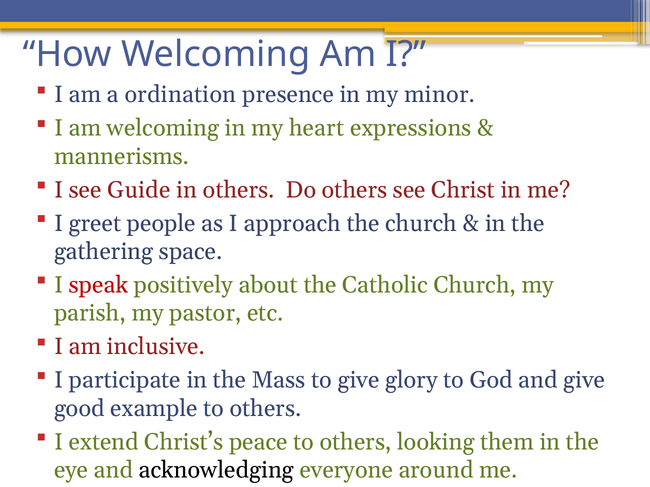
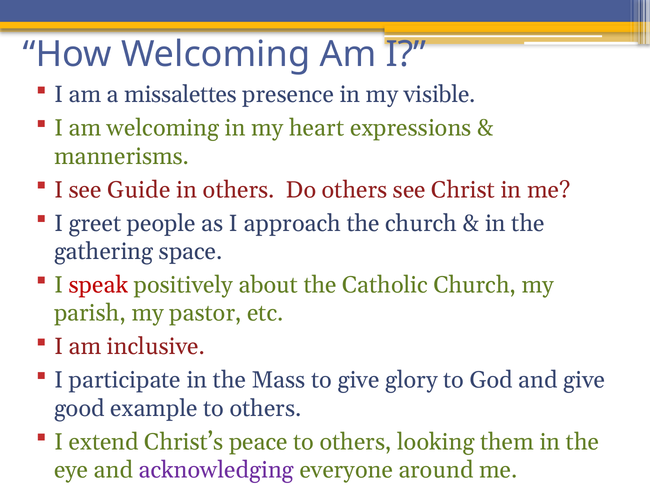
ordination: ordination -> missalettes
minor: minor -> visible
acknowledging colour: black -> purple
